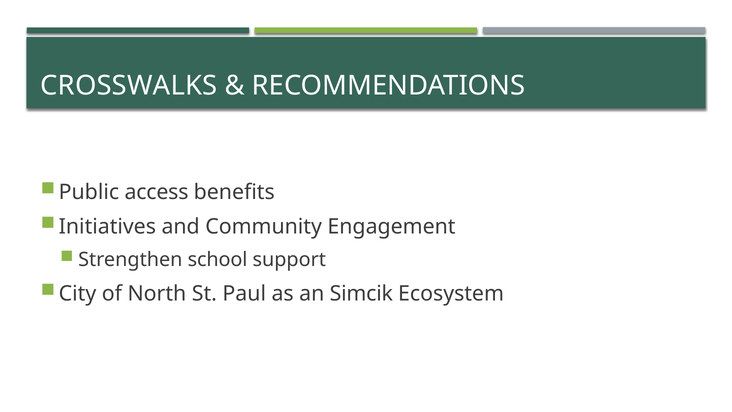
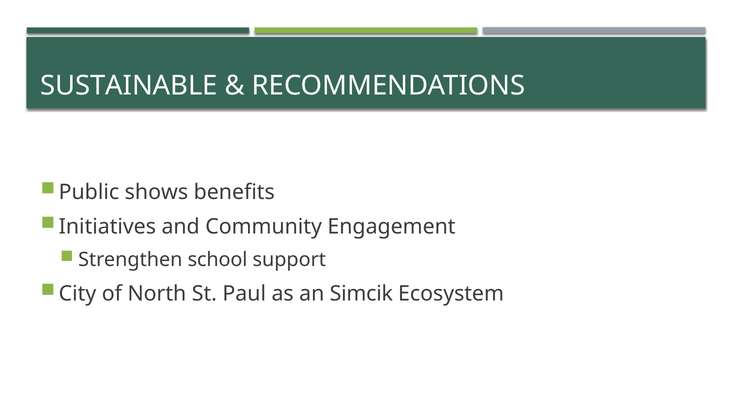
CROSSWALKS: CROSSWALKS -> SUSTAINABLE
access: access -> shows
